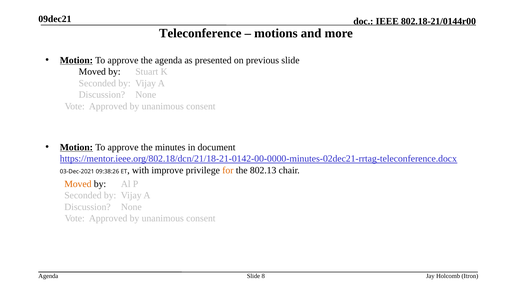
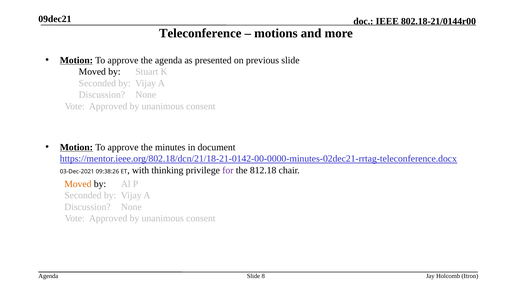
improve: improve -> thinking
for colour: orange -> purple
802.13: 802.13 -> 812.18
